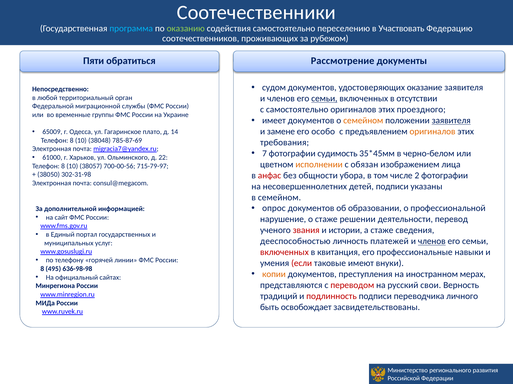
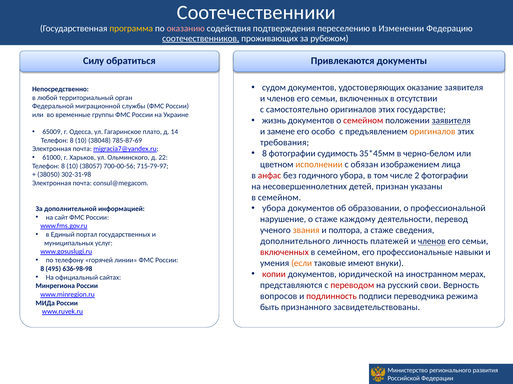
программа colour: light blue -> yellow
оказанию colour: light green -> pink
содействия самостоятельно: самостоятельно -> подтверждения
Участвовать: Участвовать -> Изменении
соотечественников underline: none -> present
Пяти: Пяти -> Силу
Рассмотрение: Рассмотрение -> Привлекаются
семьи at (324, 99) underline: present -> none
проездного: проездного -> государстве
имеет: имеет -> жизнь
семейном at (363, 121) colour: orange -> red
7 at (264, 154): 7 -> 8
общности: общности -> годичного
детей подписи: подписи -> признан
опрос at (274, 209): опрос -> убора
решении: решении -> каждому
звания colour: red -> orange
истории: истории -> полтора
дееспособностью: дееспособностью -> дополнительного
квитанция at (339, 253): квитанция -> семейном
если colour: red -> orange
копии colour: orange -> red
преступления: преступления -> юридической
традиций: традиций -> вопросов
личного: личного -> режима
освобождает: освобождает -> признанного
